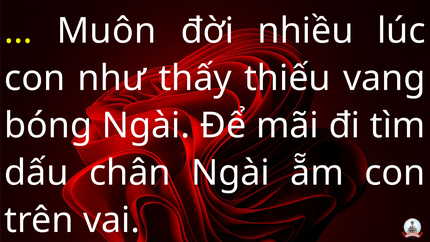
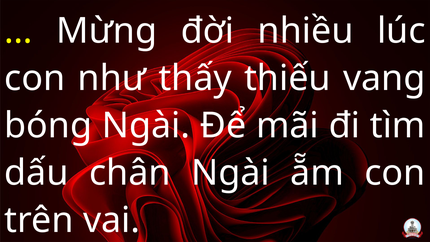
Muôn: Muôn -> Mừng
